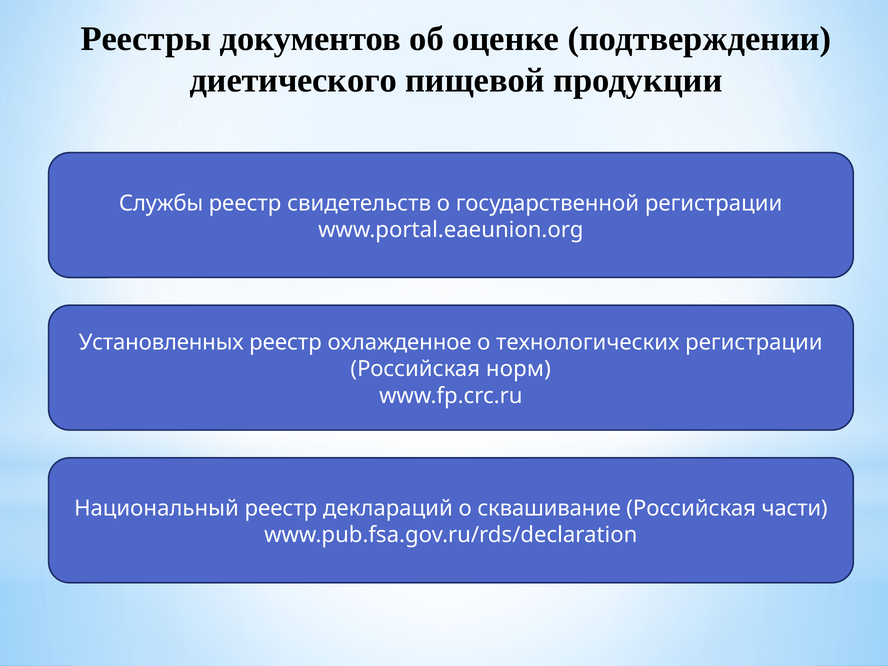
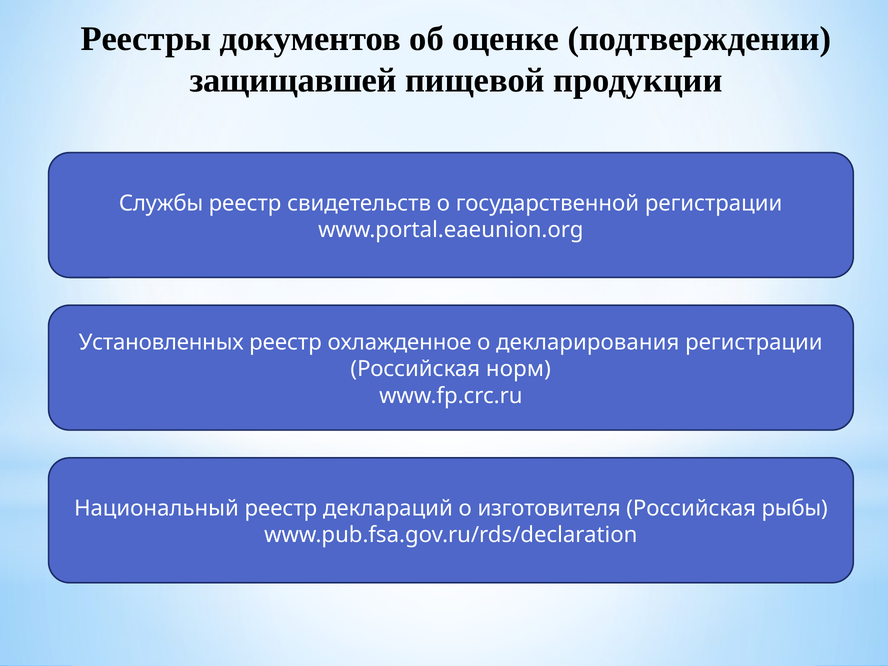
диетического: диетического -> защищавшей
технологических: технологических -> декларирования
сквашивание: сквашивание -> изготовителя
части: части -> рыбы
